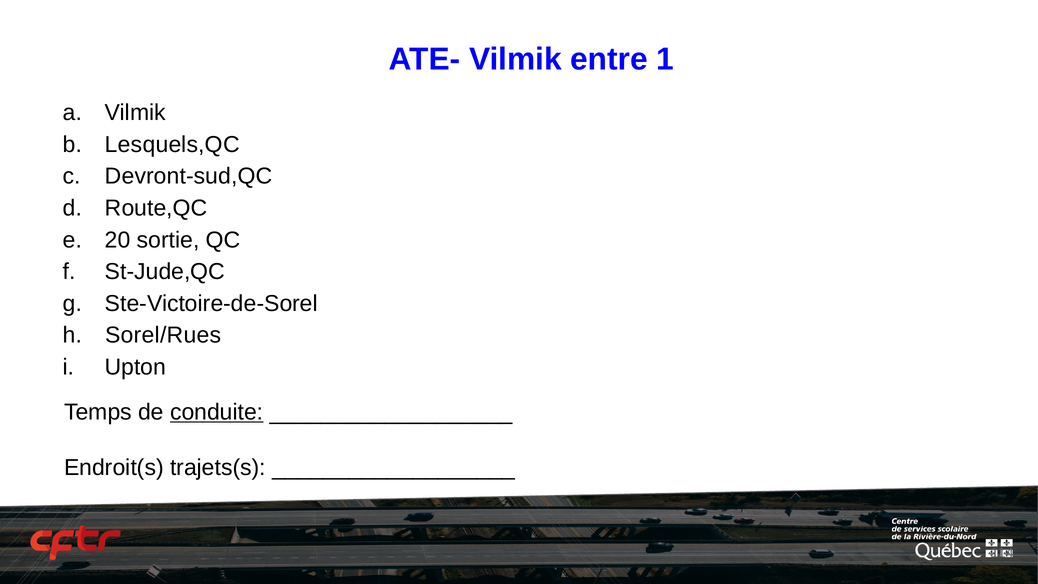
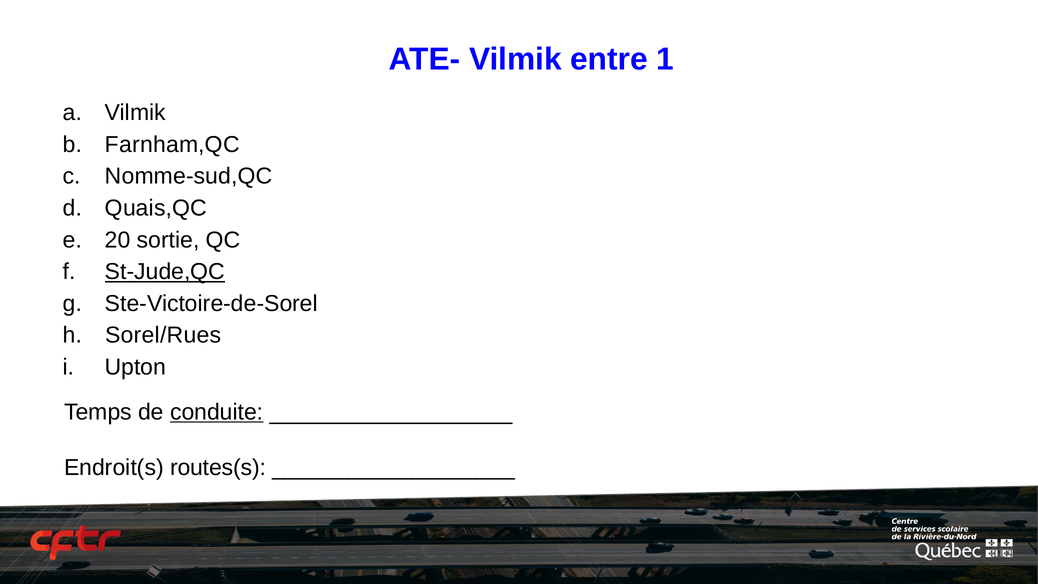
Lesquels,QC: Lesquels,QC -> Farnham,QC
Devront-sud,QC: Devront-sud,QC -> Nomme-sud,QC
Route,QC: Route,QC -> Quais,QC
St-Jude,QC underline: none -> present
trajets(s: trajets(s -> routes(s
